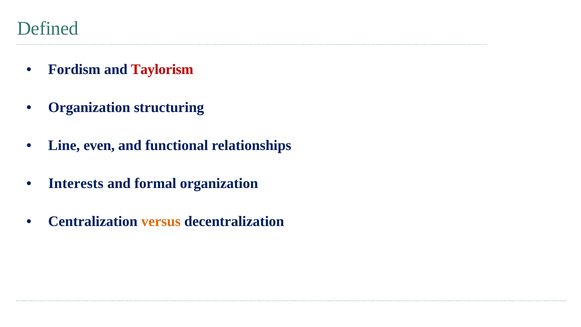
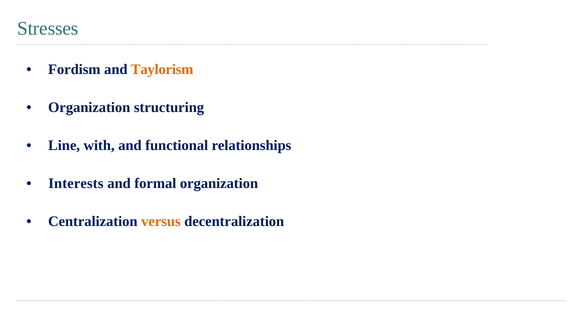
Defined: Defined -> Stresses
Taylorism colour: red -> orange
even: even -> with
